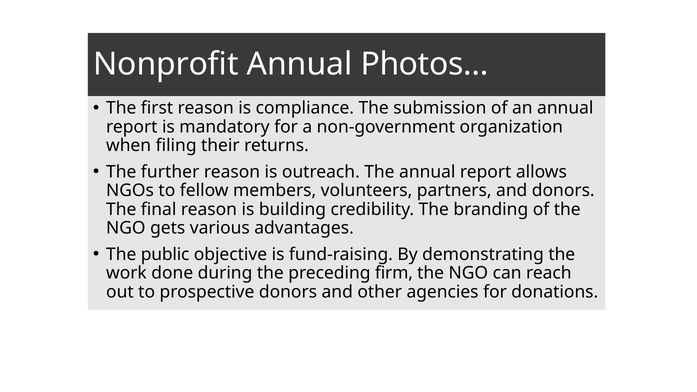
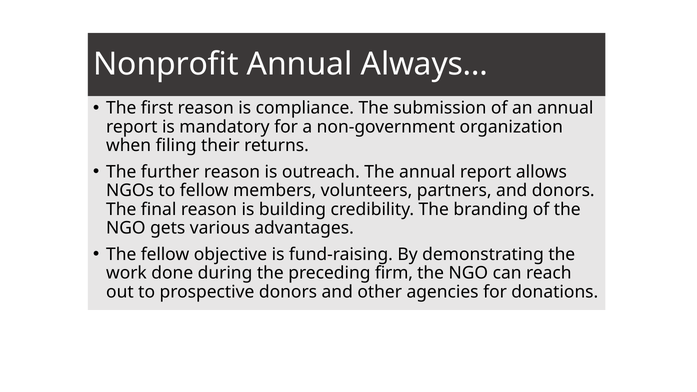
Photos…: Photos… -> Always…
The public: public -> fellow
